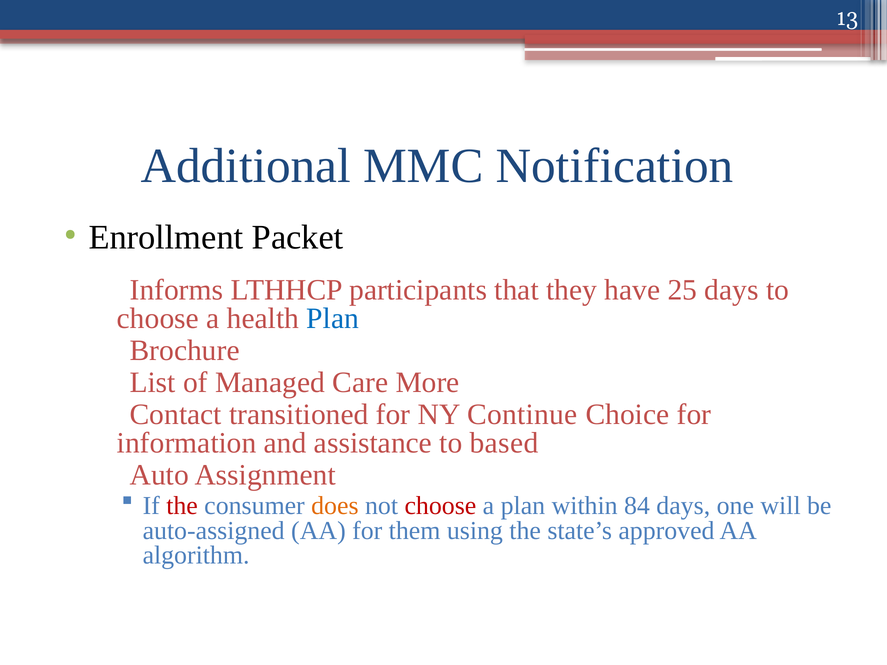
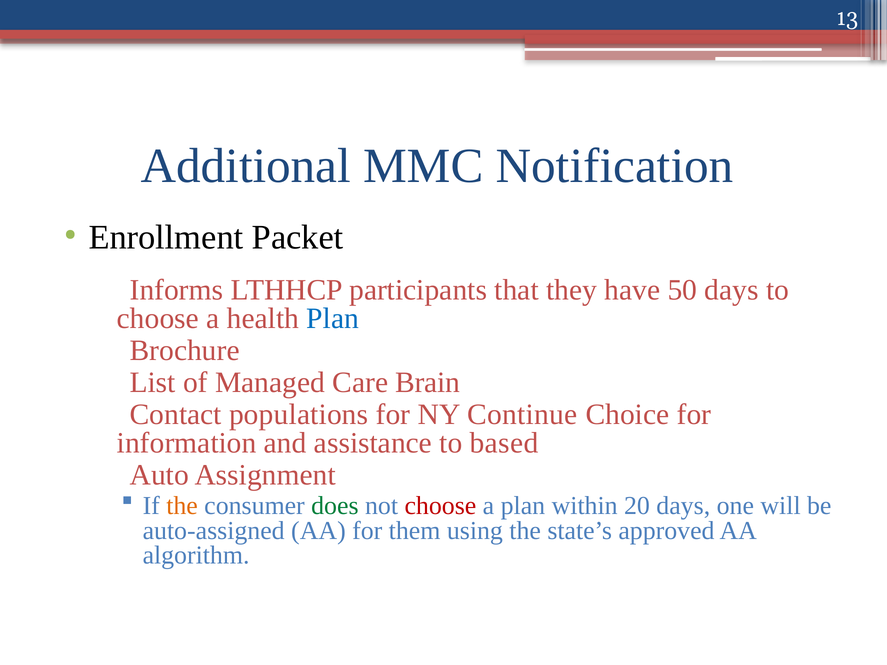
25: 25 -> 50
More: More -> Brain
transitioned: transitioned -> populations
the at (182, 506) colour: red -> orange
does colour: orange -> green
84: 84 -> 20
